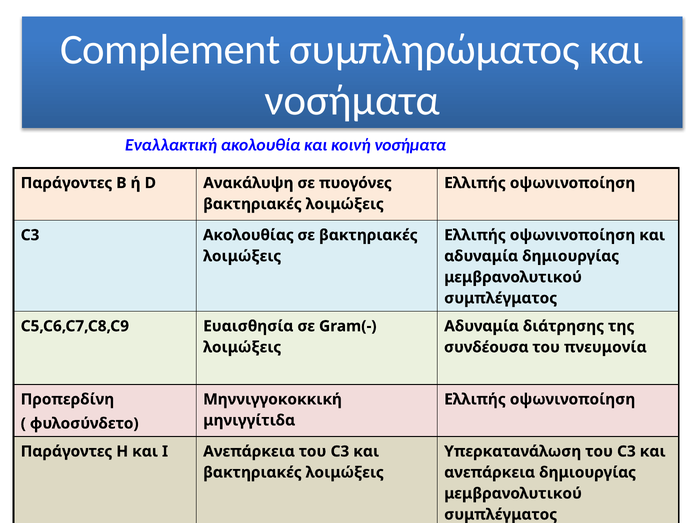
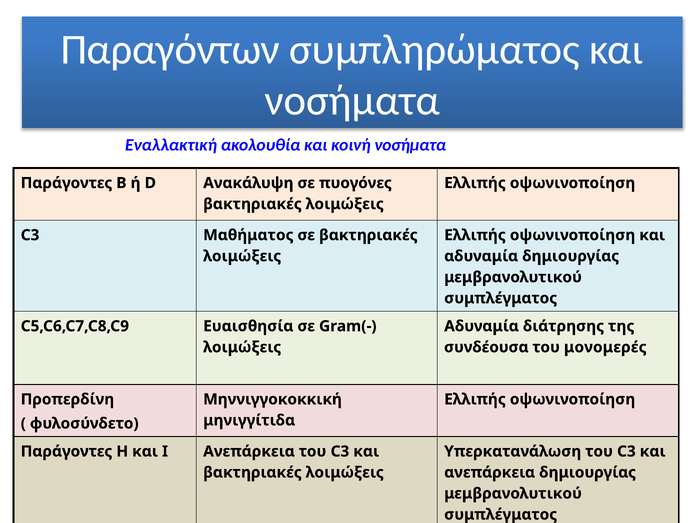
Complement: Complement -> Παραγόντων
Ακολουθίας: Ακολουθίας -> Μαθήματος
πνευμονία: πνευμονία -> μονομερές
